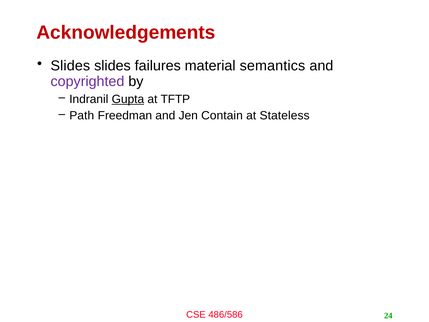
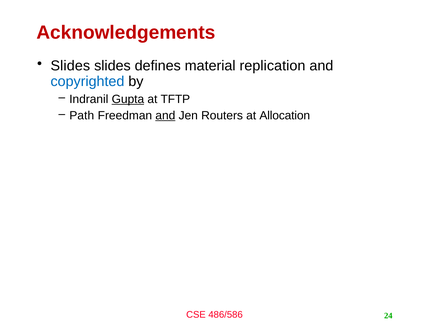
failures: failures -> defines
semantics: semantics -> replication
copyrighted colour: purple -> blue
and at (165, 115) underline: none -> present
Contain: Contain -> Routers
Stateless: Stateless -> Allocation
